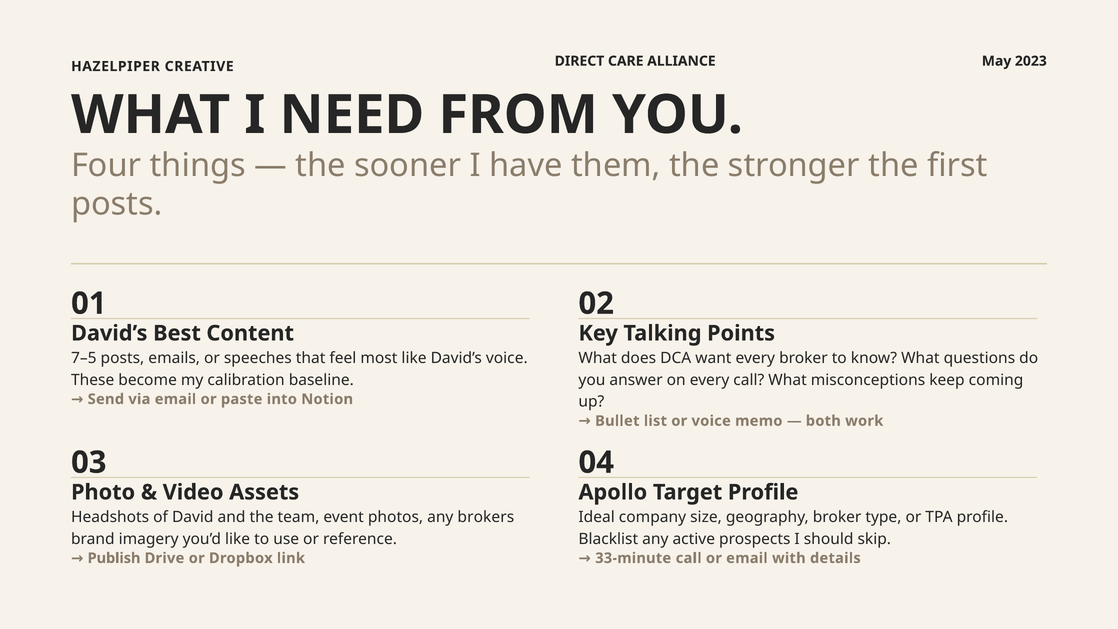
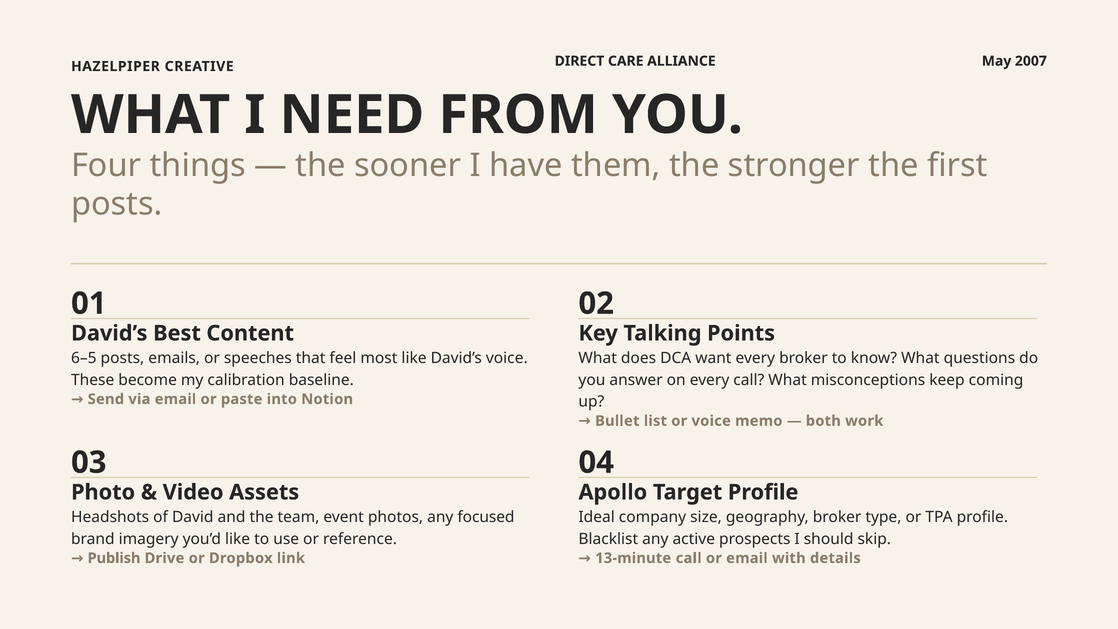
2023: 2023 -> 2007
7–5: 7–5 -> 6–5
brokers: brokers -> focused
33-minute: 33-minute -> 13-minute
